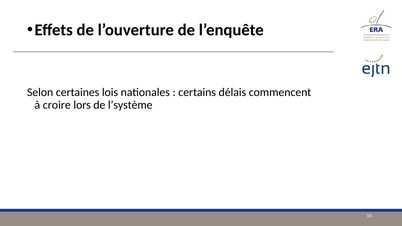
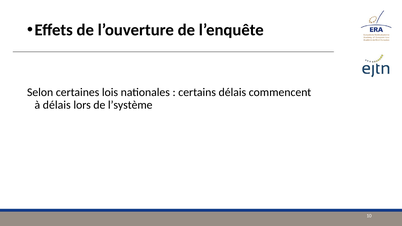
à croire: croire -> délais
